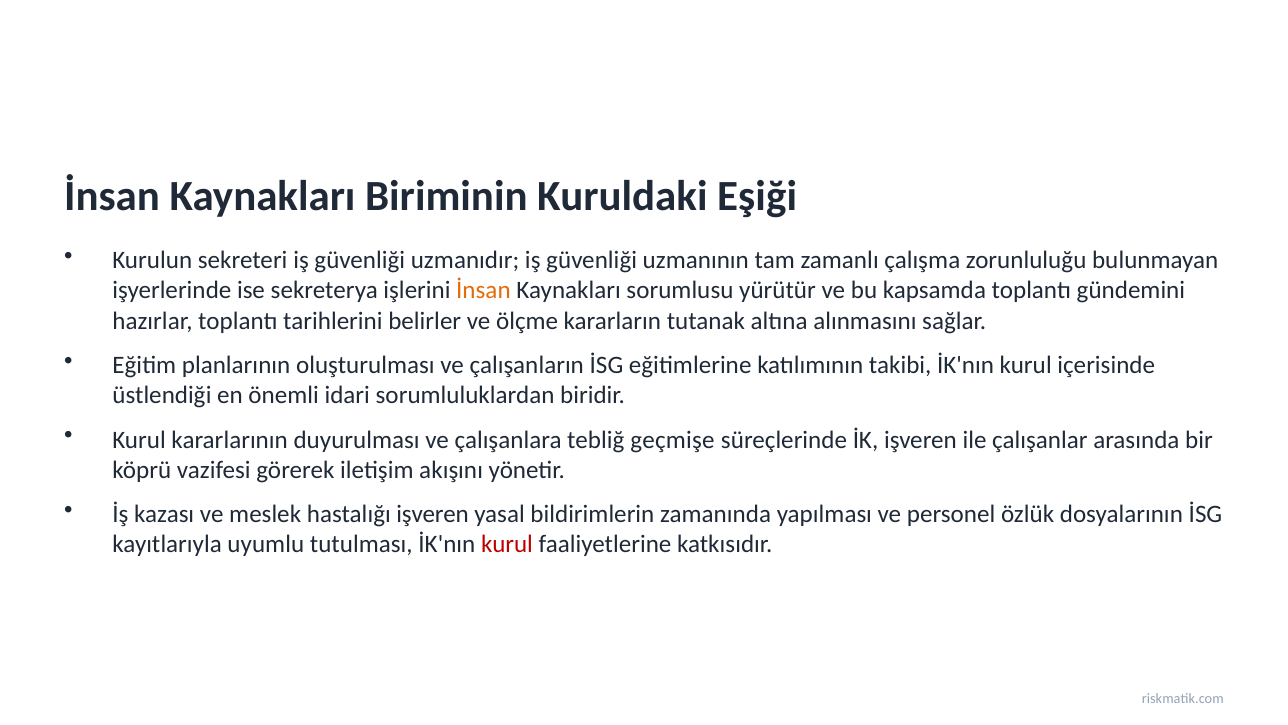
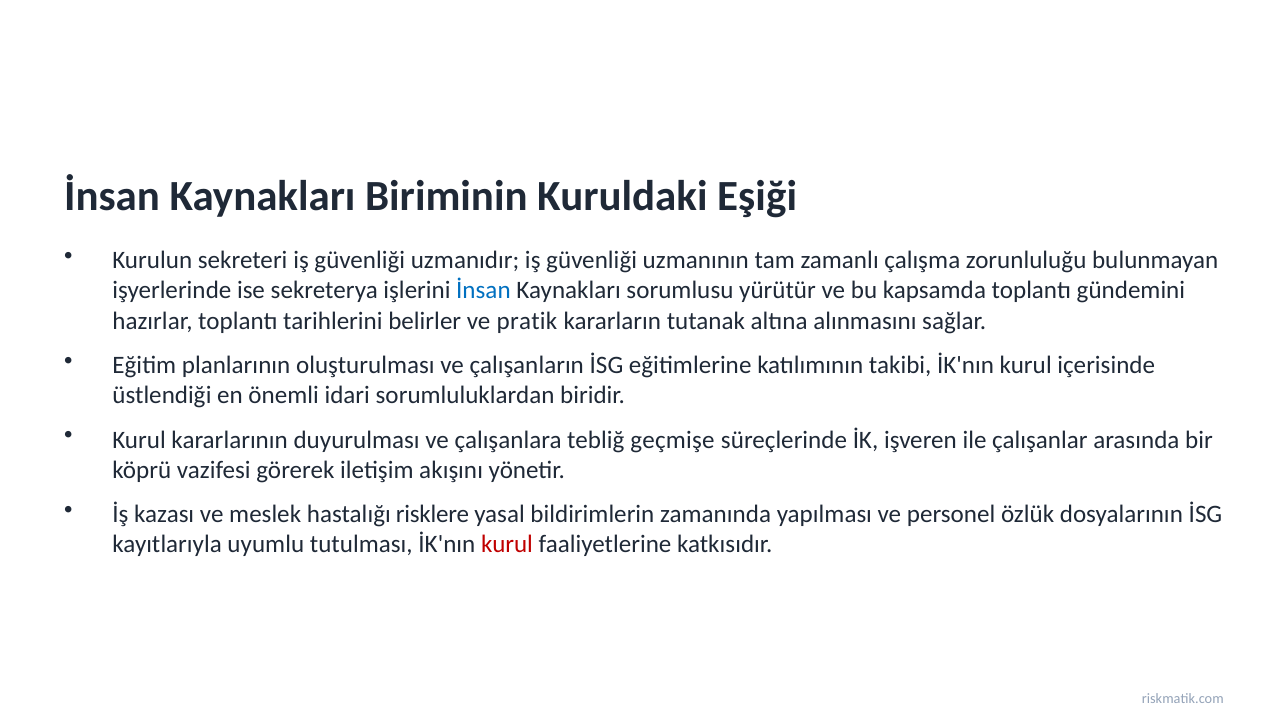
İnsan at (483, 290) colour: orange -> blue
ölçme: ölçme -> pratik
hastalığı işveren: işveren -> risklere
